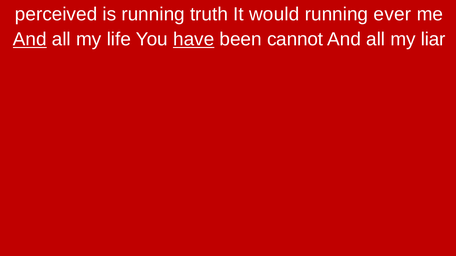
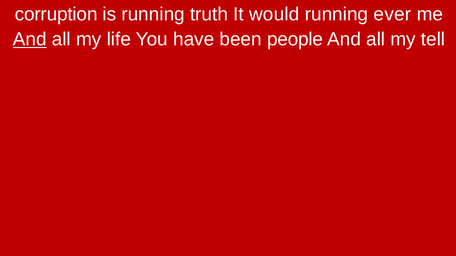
perceived: perceived -> corruption
have underline: present -> none
cannot: cannot -> people
liar: liar -> tell
